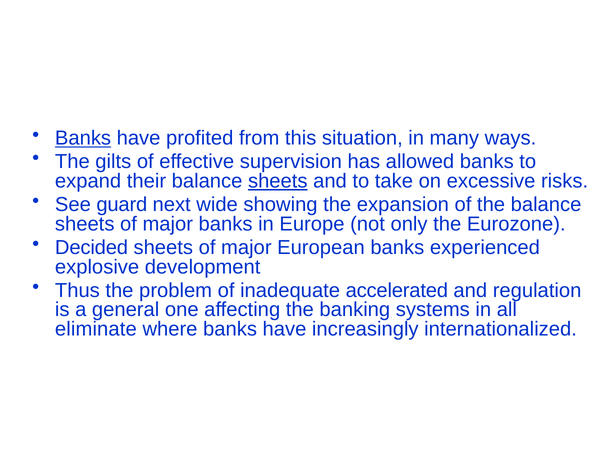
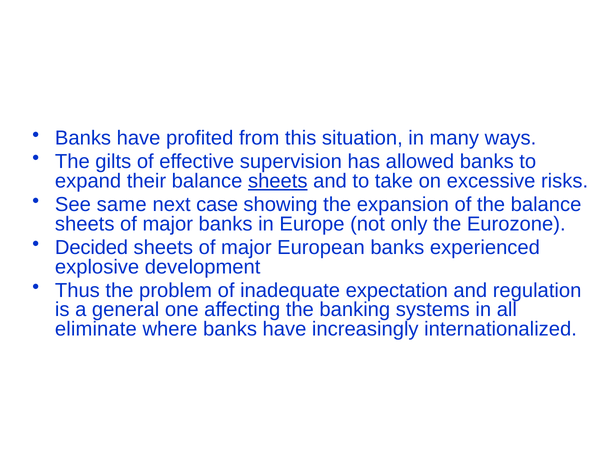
Banks at (83, 138) underline: present -> none
guard: guard -> same
wide: wide -> case
accelerated: accelerated -> expectation
